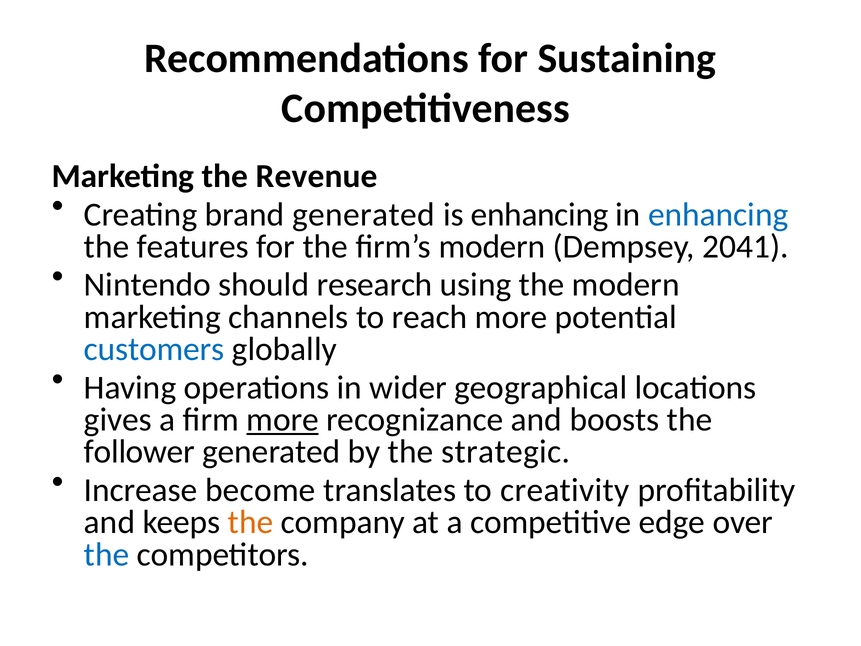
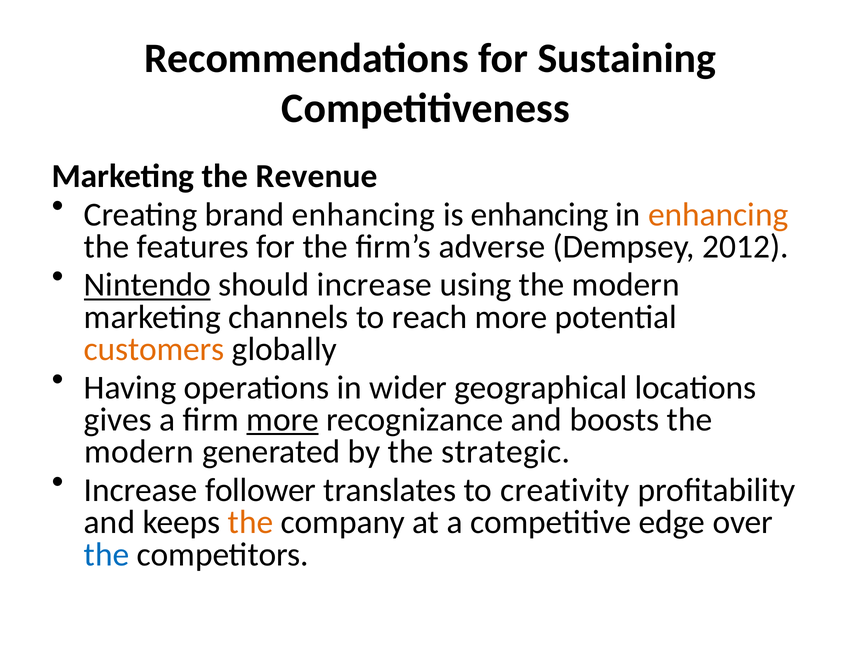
brand generated: generated -> enhancing
enhancing at (718, 214) colour: blue -> orange
firm’s modern: modern -> adverse
2041: 2041 -> 2012
Nintendo underline: none -> present
should research: research -> increase
customers colour: blue -> orange
follower at (139, 452): follower -> modern
become: become -> follower
